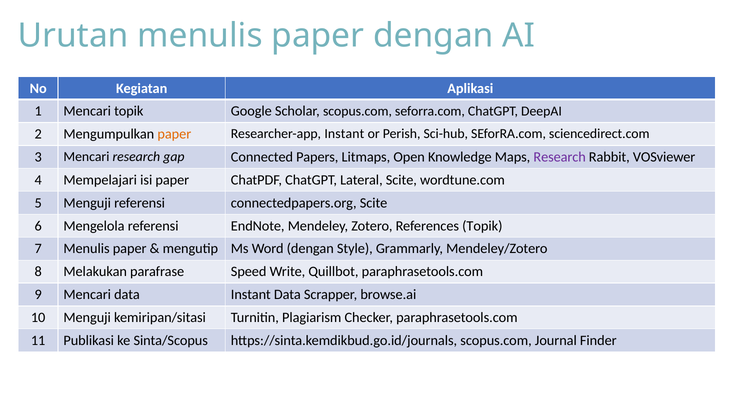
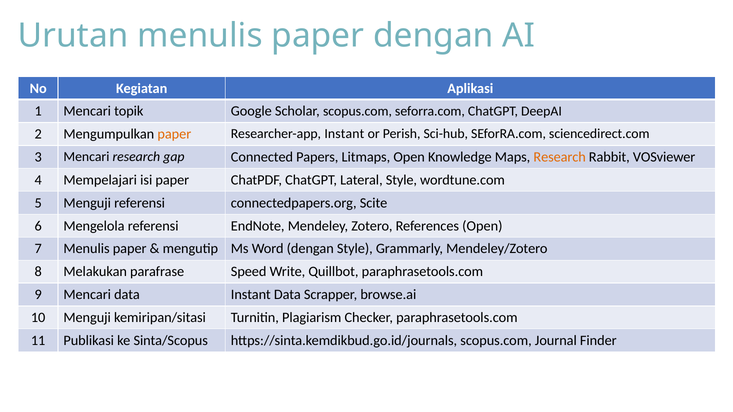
Research at (560, 157) colour: purple -> orange
Lateral Scite: Scite -> Style
References Topik: Topik -> Open
